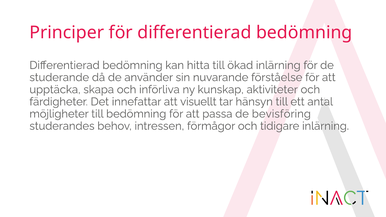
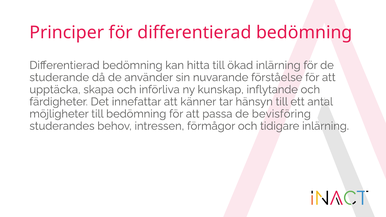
aktiviteter: aktiviteter -> inflytande
visuellt: visuellt -> känner
